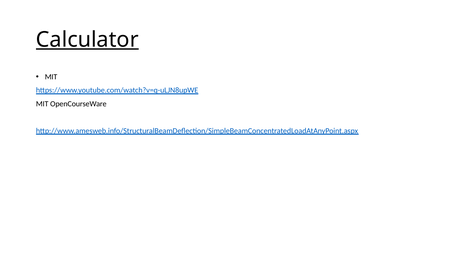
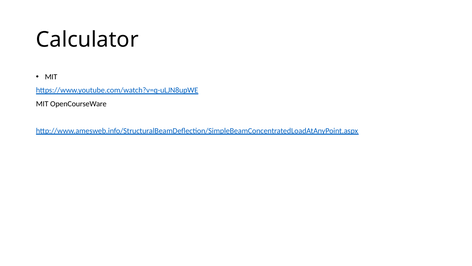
Calculator underline: present -> none
